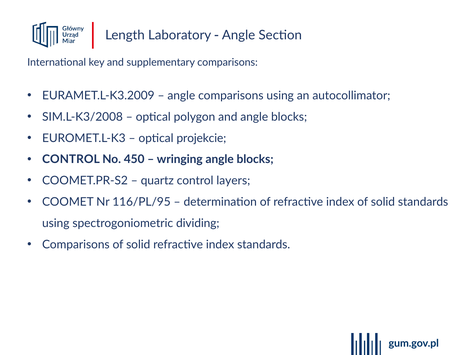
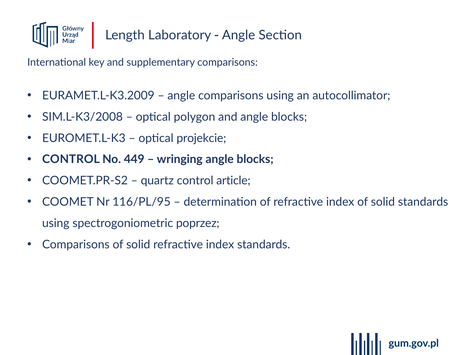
450: 450 -> 449
layers: layers -> article
dividing: dividing -> poprzez
